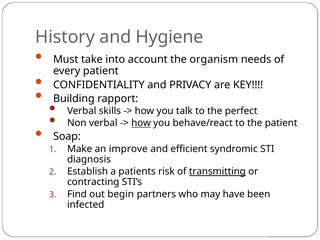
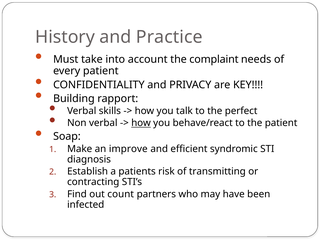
Hygiene: Hygiene -> Practice
organism: organism -> complaint
transmitting underline: present -> none
begin: begin -> count
